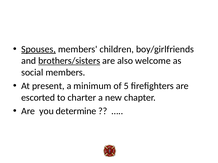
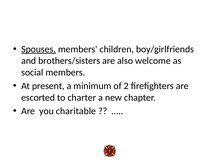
brothers/sisters underline: present -> none
5: 5 -> 2
determine: determine -> charitable
